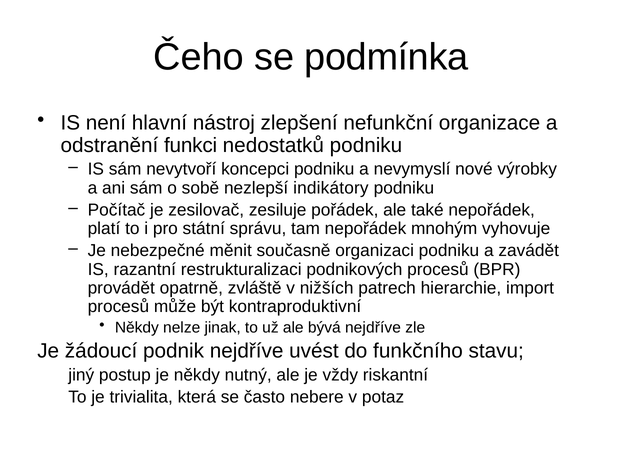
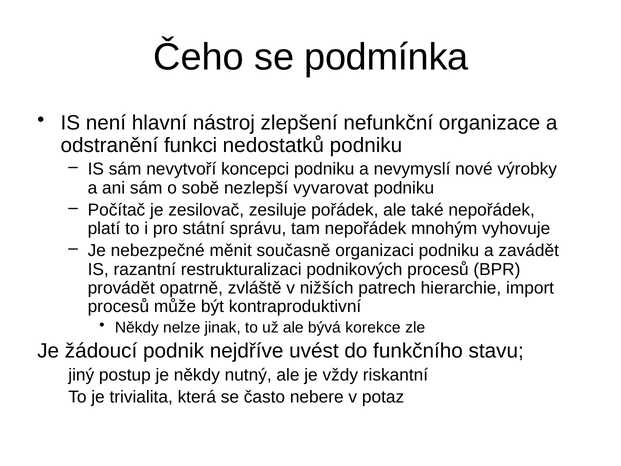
indikátory: indikátory -> vyvarovat
bývá nejdříve: nejdříve -> korekce
